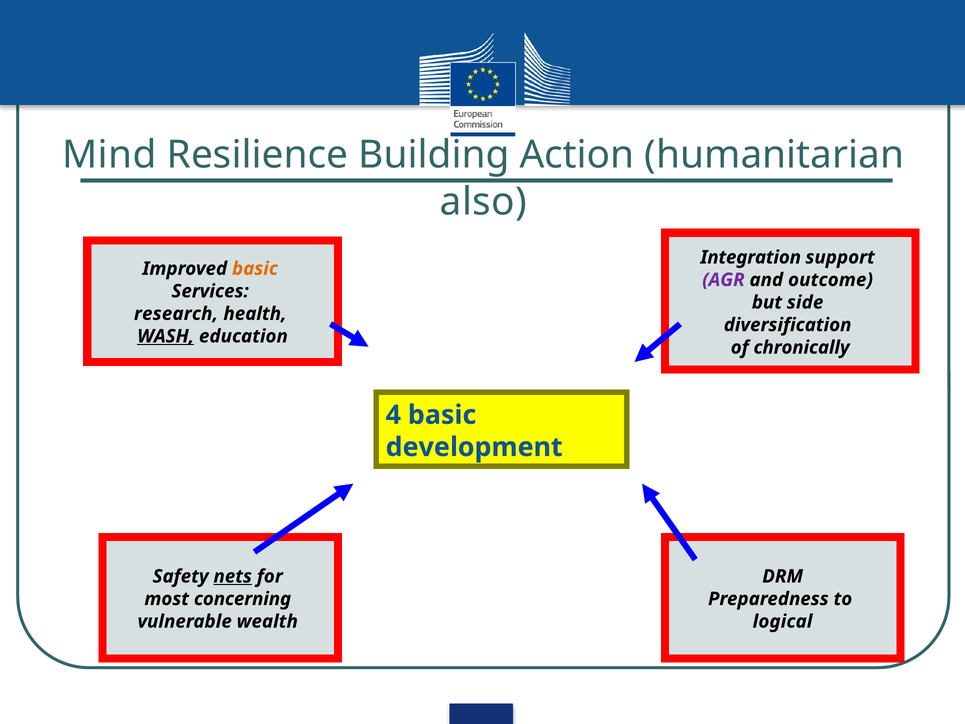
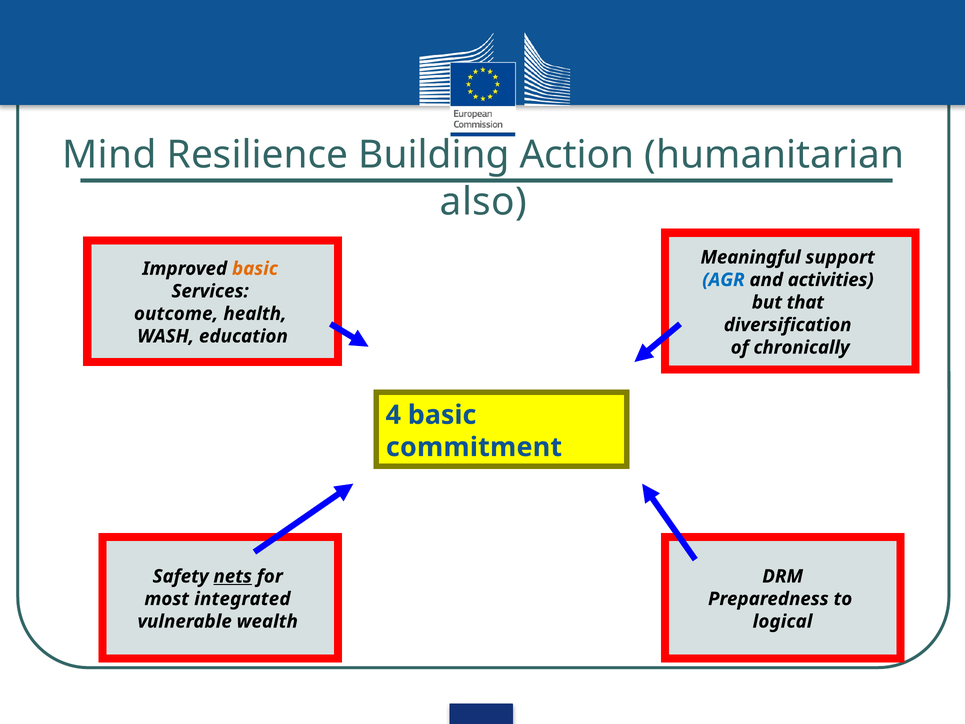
Integration: Integration -> Meaningful
AGR colour: purple -> blue
outcome: outcome -> activities
side: side -> that
research: research -> outcome
WASH underline: present -> none
development: development -> commitment
concerning: concerning -> integrated
